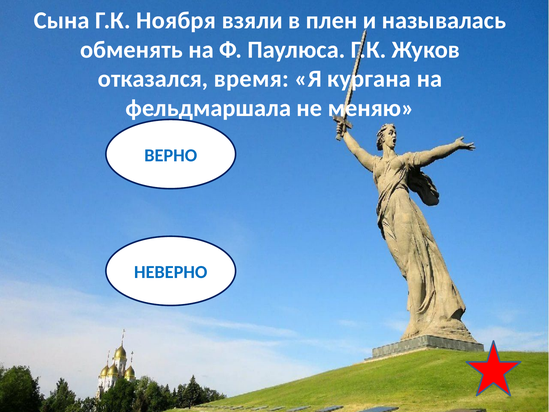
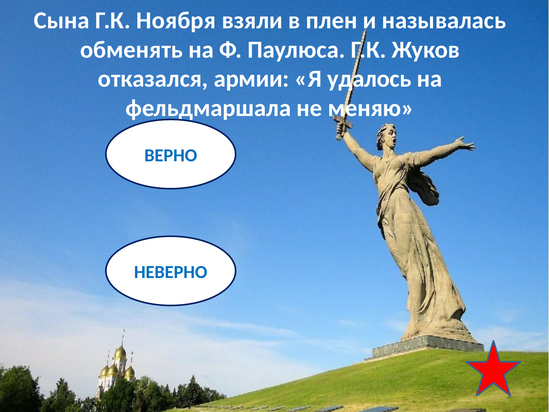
время: время -> армии
кургана: кургана -> удалось
